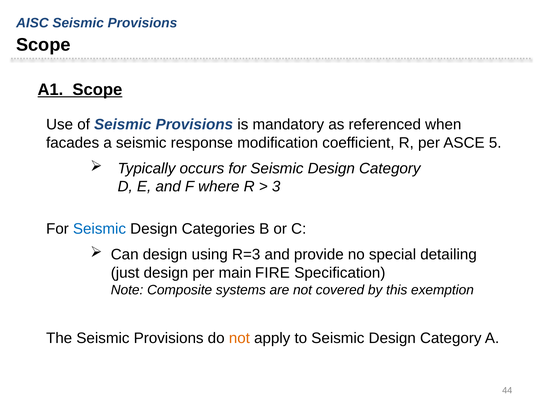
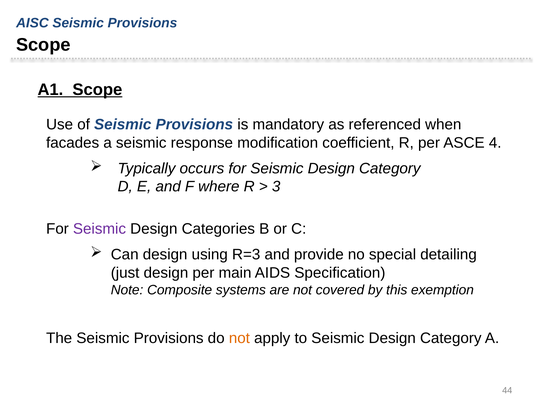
5: 5 -> 4
Seismic at (99, 229) colour: blue -> purple
FIRE: FIRE -> AIDS
